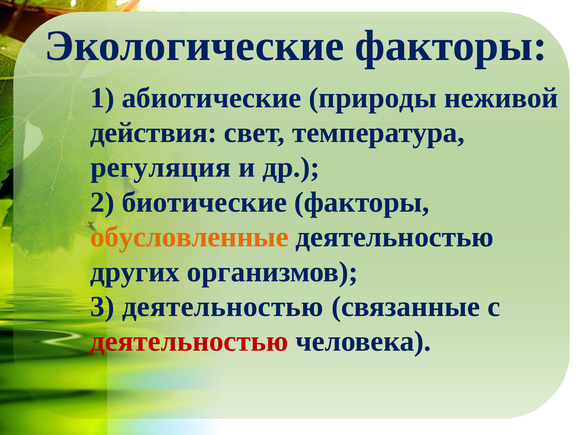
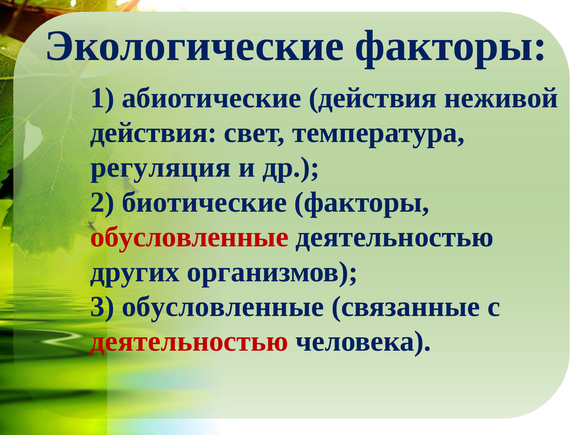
абиотические природы: природы -> действия
обусловленные at (189, 237) colour: orange -> red
3 деятельностью: деятельностью -> обусловленные
